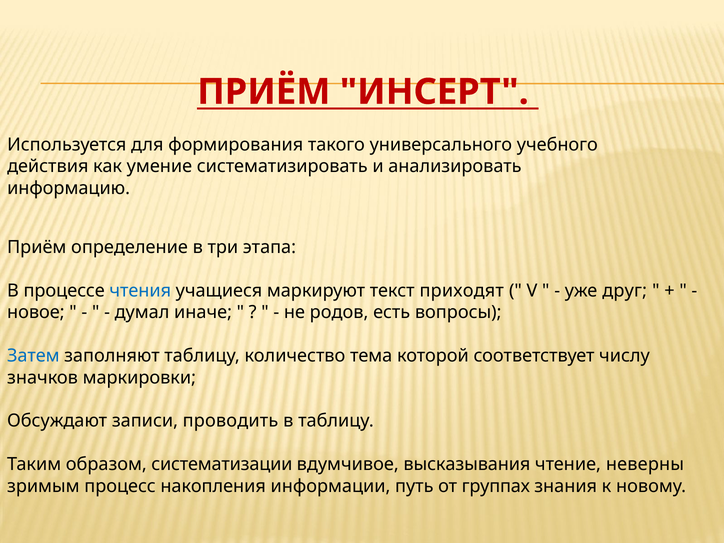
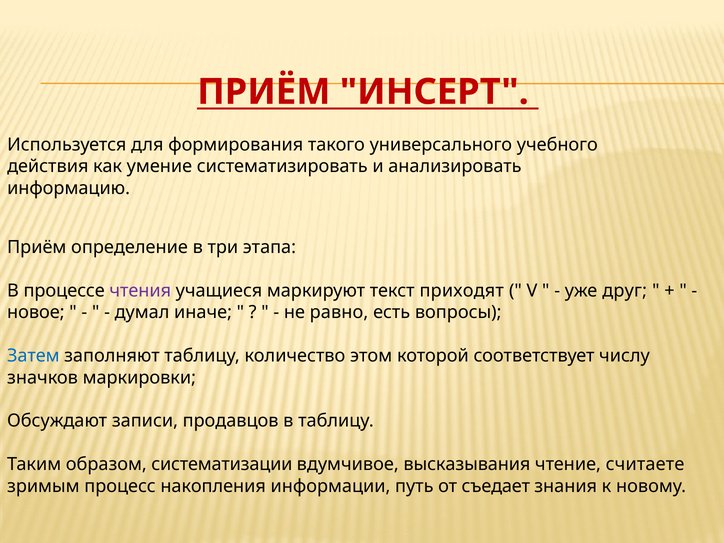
чтения colour: blue -> purple
родов: родов -> равно
тема: тема -> этом
проводить: проводить -> продавцов
неверны: неверны -> считаете
группах: группах -> съедает
